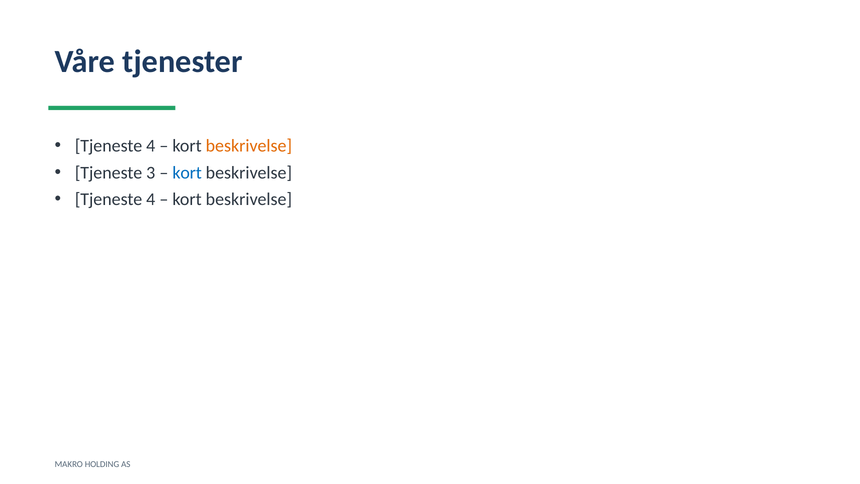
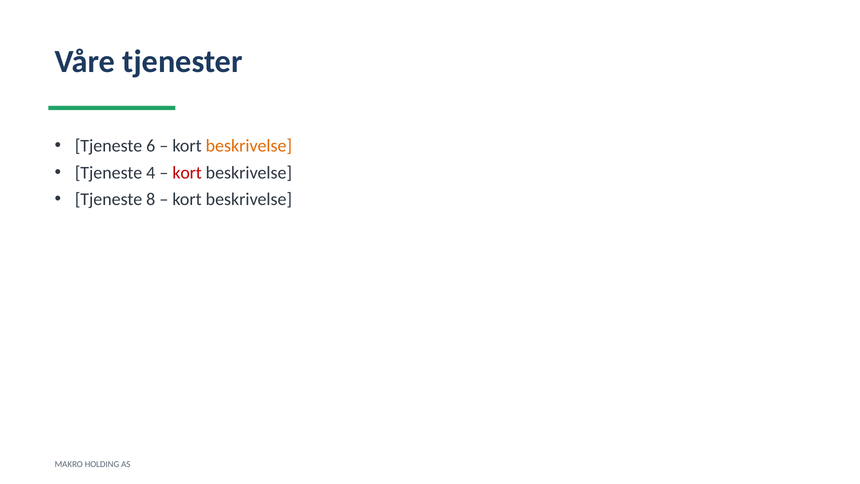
4 at (151, 146): 4 -> 6
3: 3 -> 4
kort at (187, 173) colour: blue -> red
4 at (151, 199): 4 -> 8
